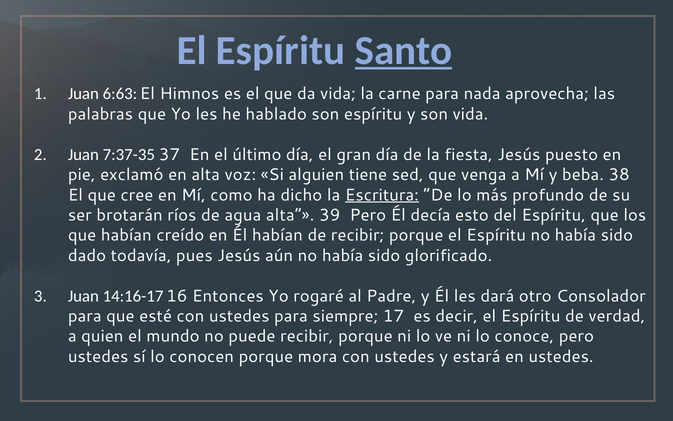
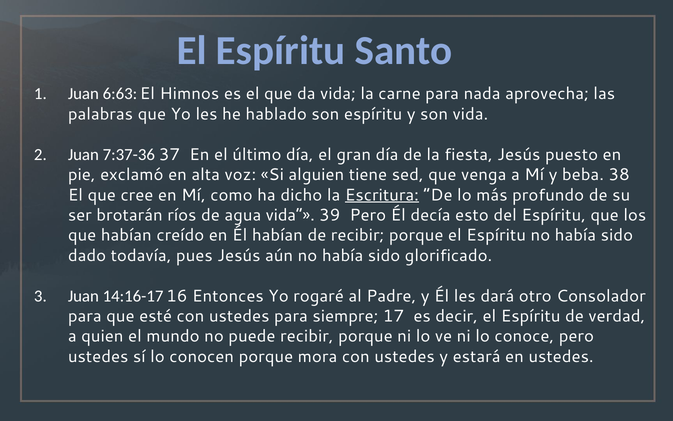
Santo underline: present -> none
7:37-35: 7:37-35 -> 7:37-36
agua alta: alta -> vida
